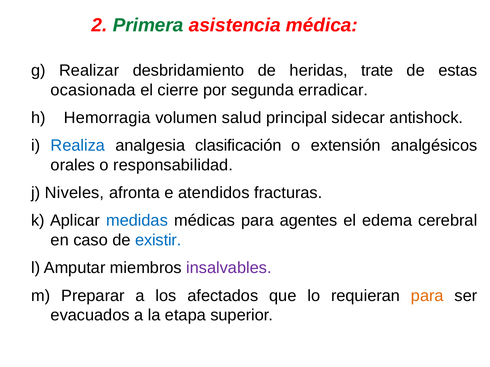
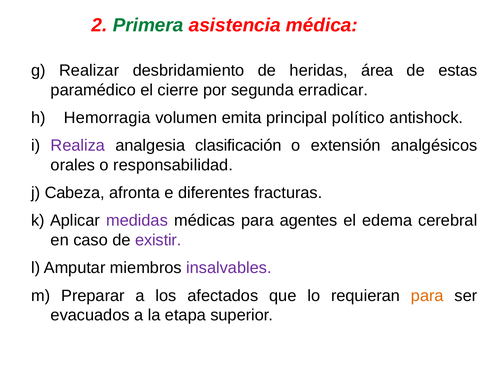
trate: trate -> área
ocasionada: ocasionada -> paramédico
salud: salud -> emita
sidecar: sidecar -> político
Realiza colour: blue -> purple
Niveles: Niveles -> Cabeza
atendidos: atendidos -> diferentes
medidas colour: blue -> purple
existir colour: blue -> purple
